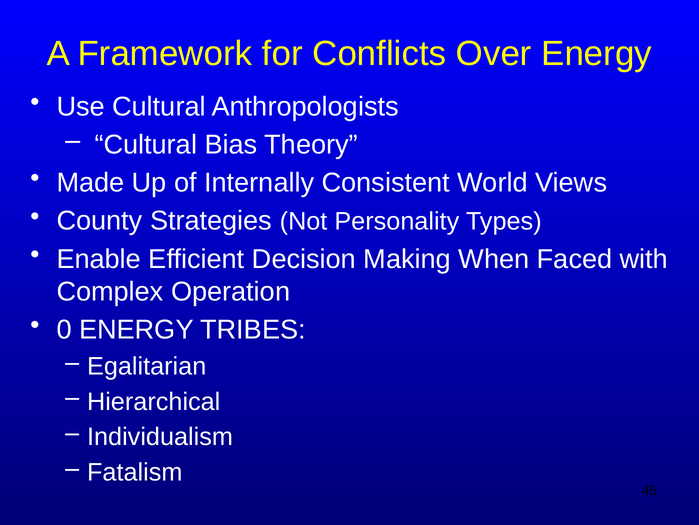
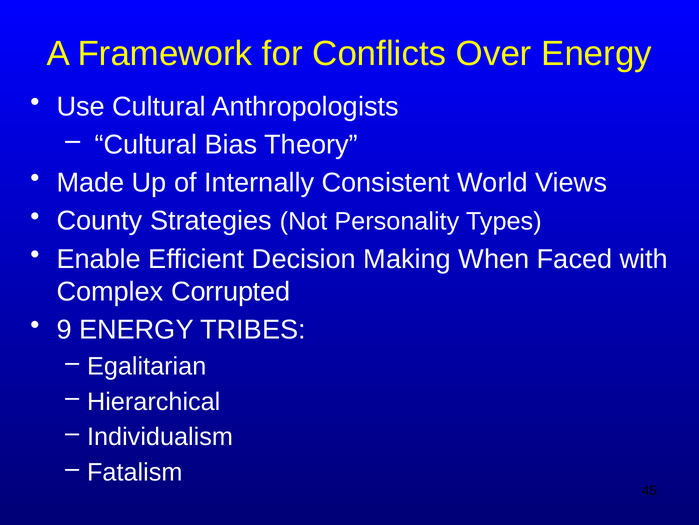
Operation: Operation -> Corrupted
0: 0 -> 9
